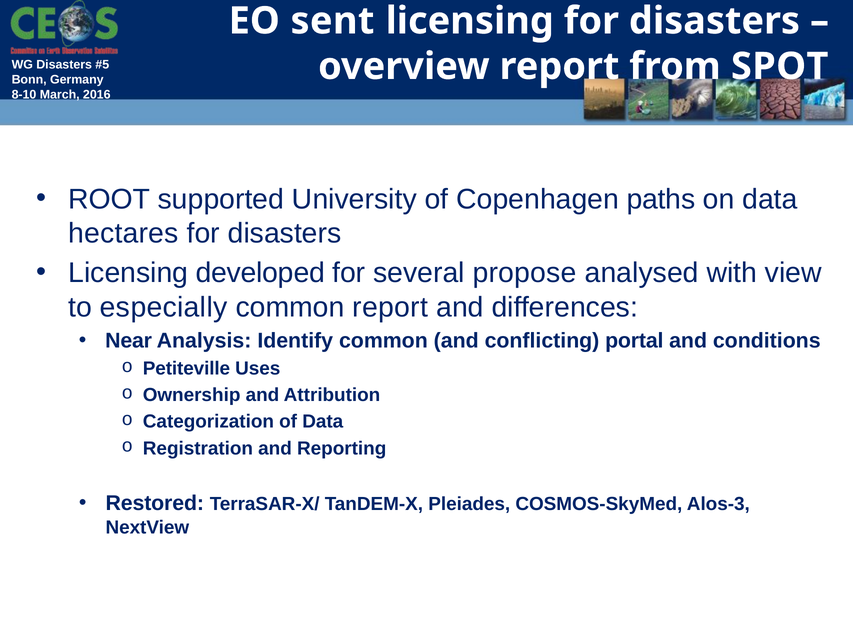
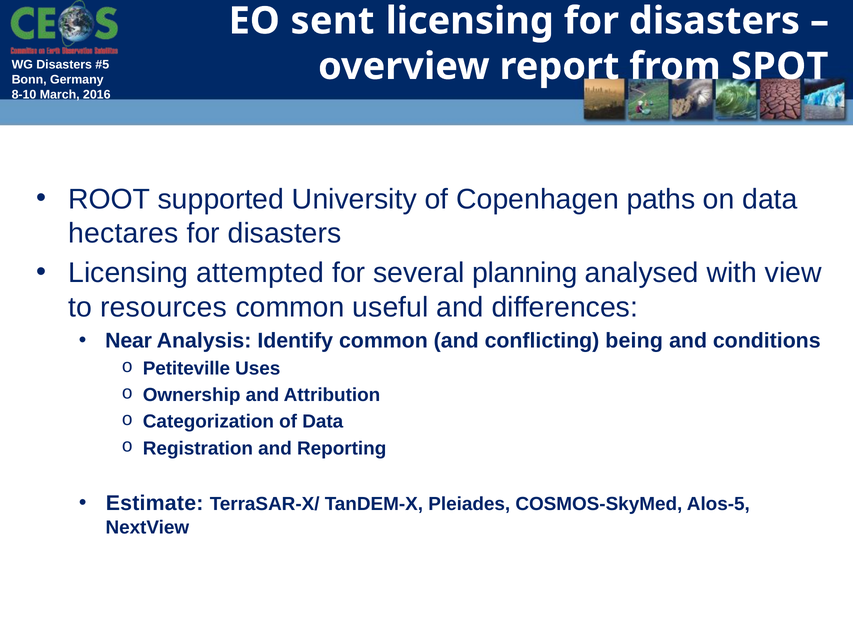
developed: developed -> attempted
propose: propose -> planning
especially: especially -> resources
common report: report -> useful
portal: portal -> being
Restored: Restored -> Estimate
Alos-3: Alos-3 -> Alos-5
